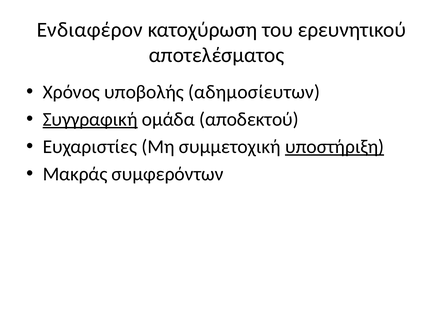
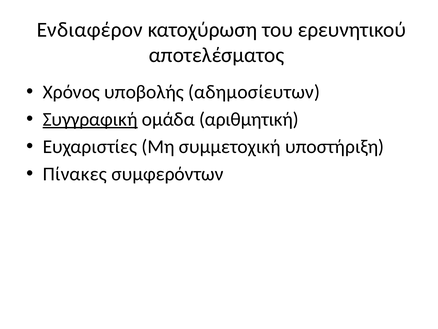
αποδεκτού: αποδεκτού -> αριθμητική
υποστήριξη underline: present -> none
Μακράς: Μακράς -> Πίνακες
